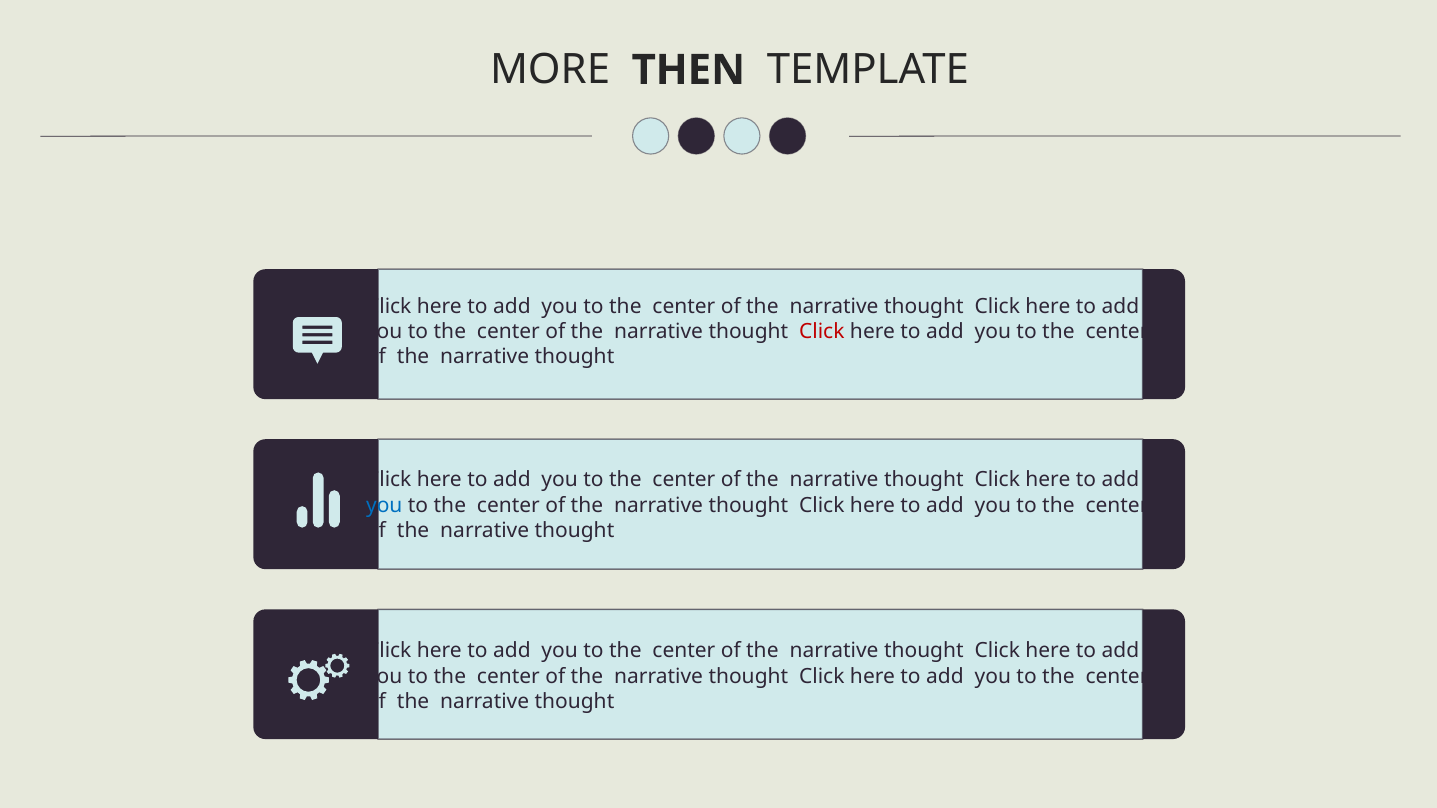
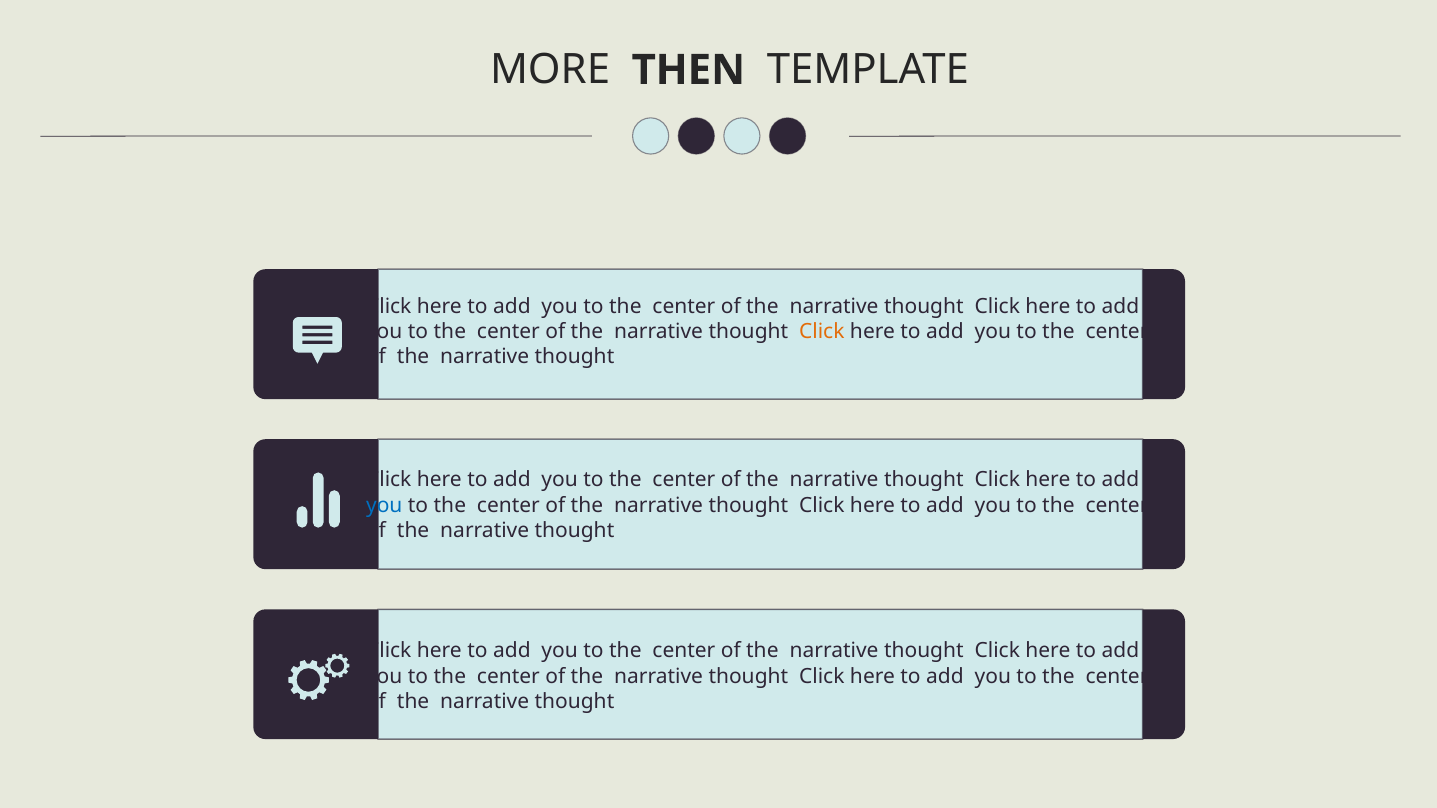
Click at (822, 332) colour: red -> orange
